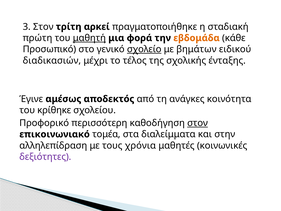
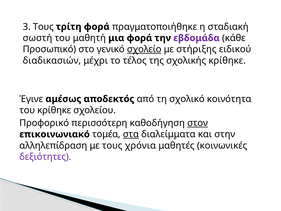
3 Στον: Στον -> Τους
τρίτη αρκεί: αρκεί -> φορά
πρώτη: πρώτη -> σωστή
μαθητή underline: present -> none
εβδομάδα colour: orange -> purple
βημάτων: βημάτων -> στήριξης
σχολικής ένταξης: ένταξης -> κρίθηκε
ανάγκες: ανάγκες -> σχολικό
στα underline: none -> present
